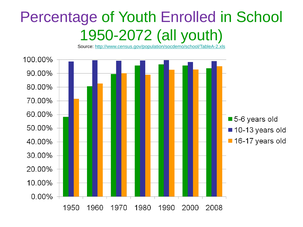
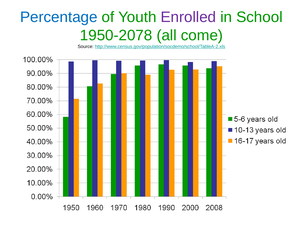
Percentage colour: purple -> blue
1950-2072: 1950-2072 -> 1950-2078
all youth: youth -> come
